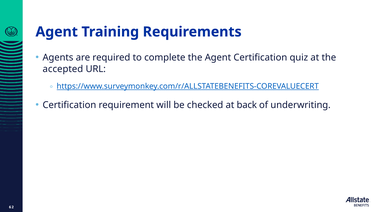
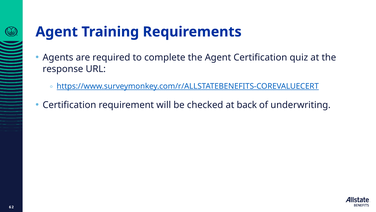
accepted: accepted -> response
